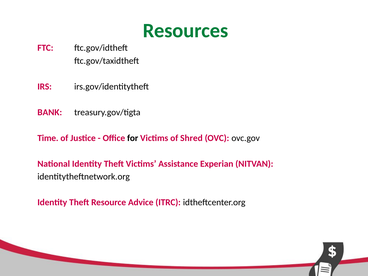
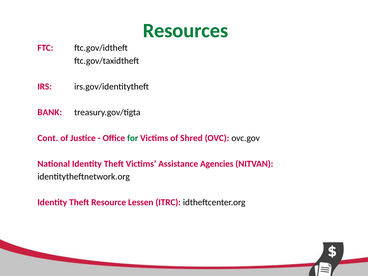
Time: Time -> Cont
for colour: black -> green
Experian: Experian -> Agencies
Advice: Advice -> Lessen
